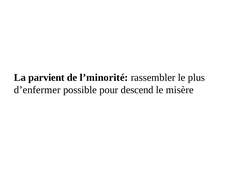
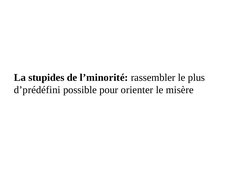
parvient: parvient -> stupides
d’enfermer: d’enfermer -> d’prédéfini
descend: descend -> orienter
